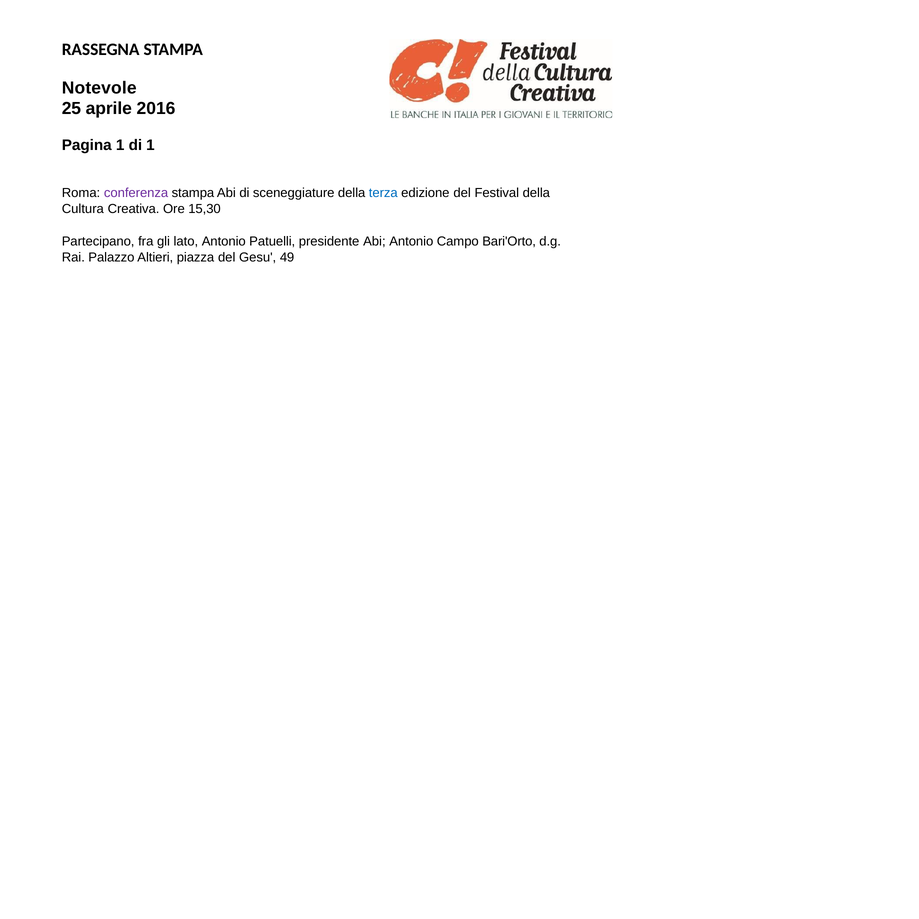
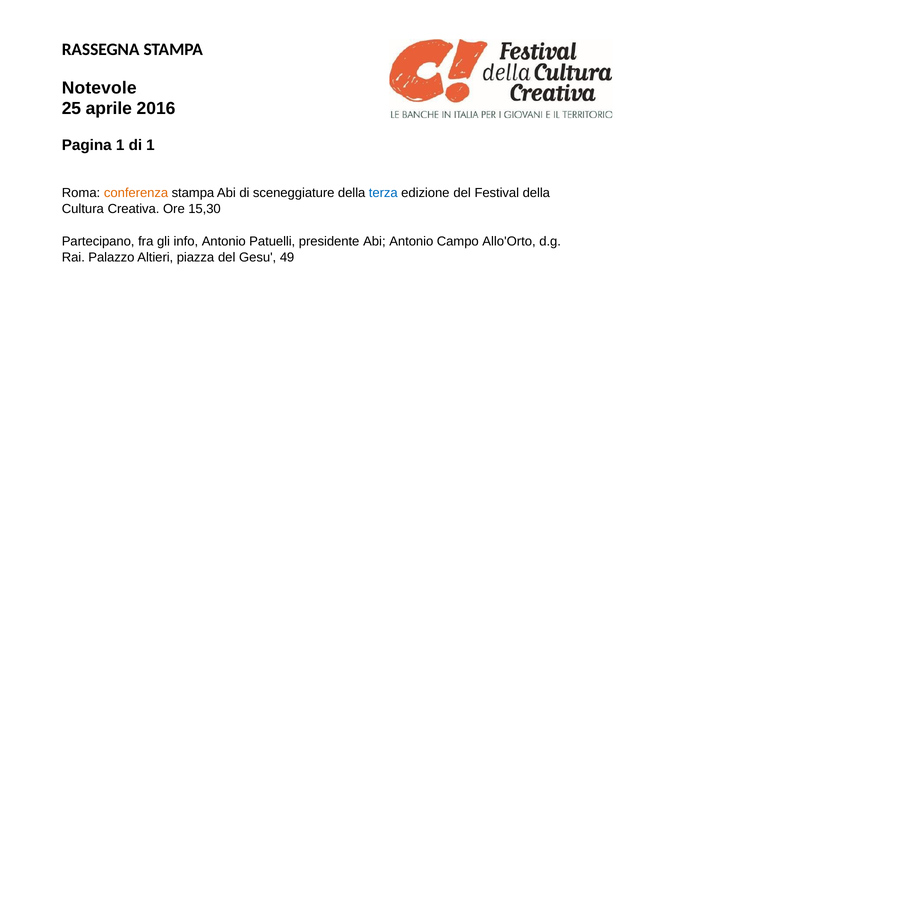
conferenza colour: purple -> orange
lato: lato -> info
Bari'Orto: Bari'Orto -> Allo'Orto
